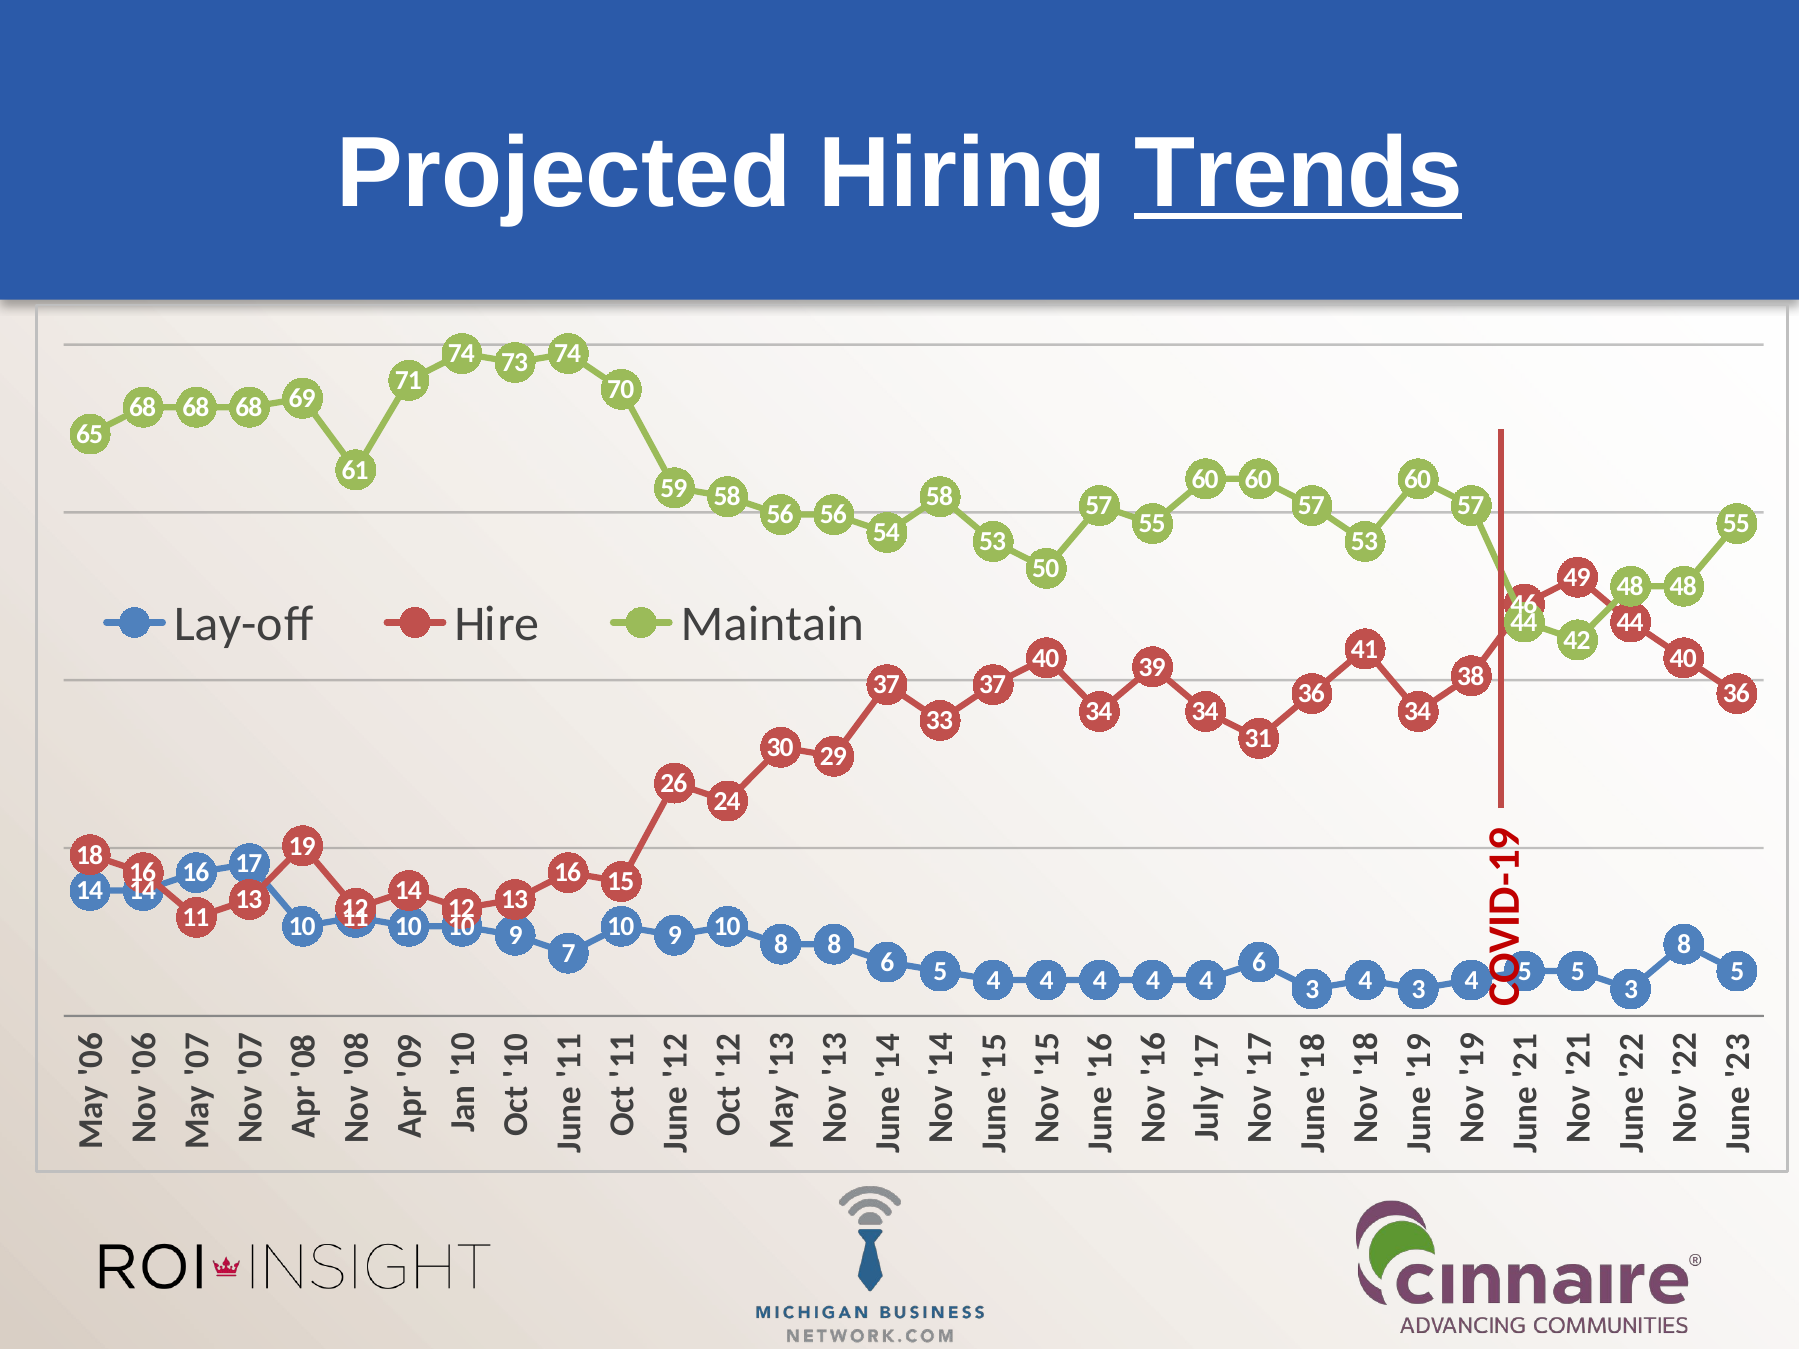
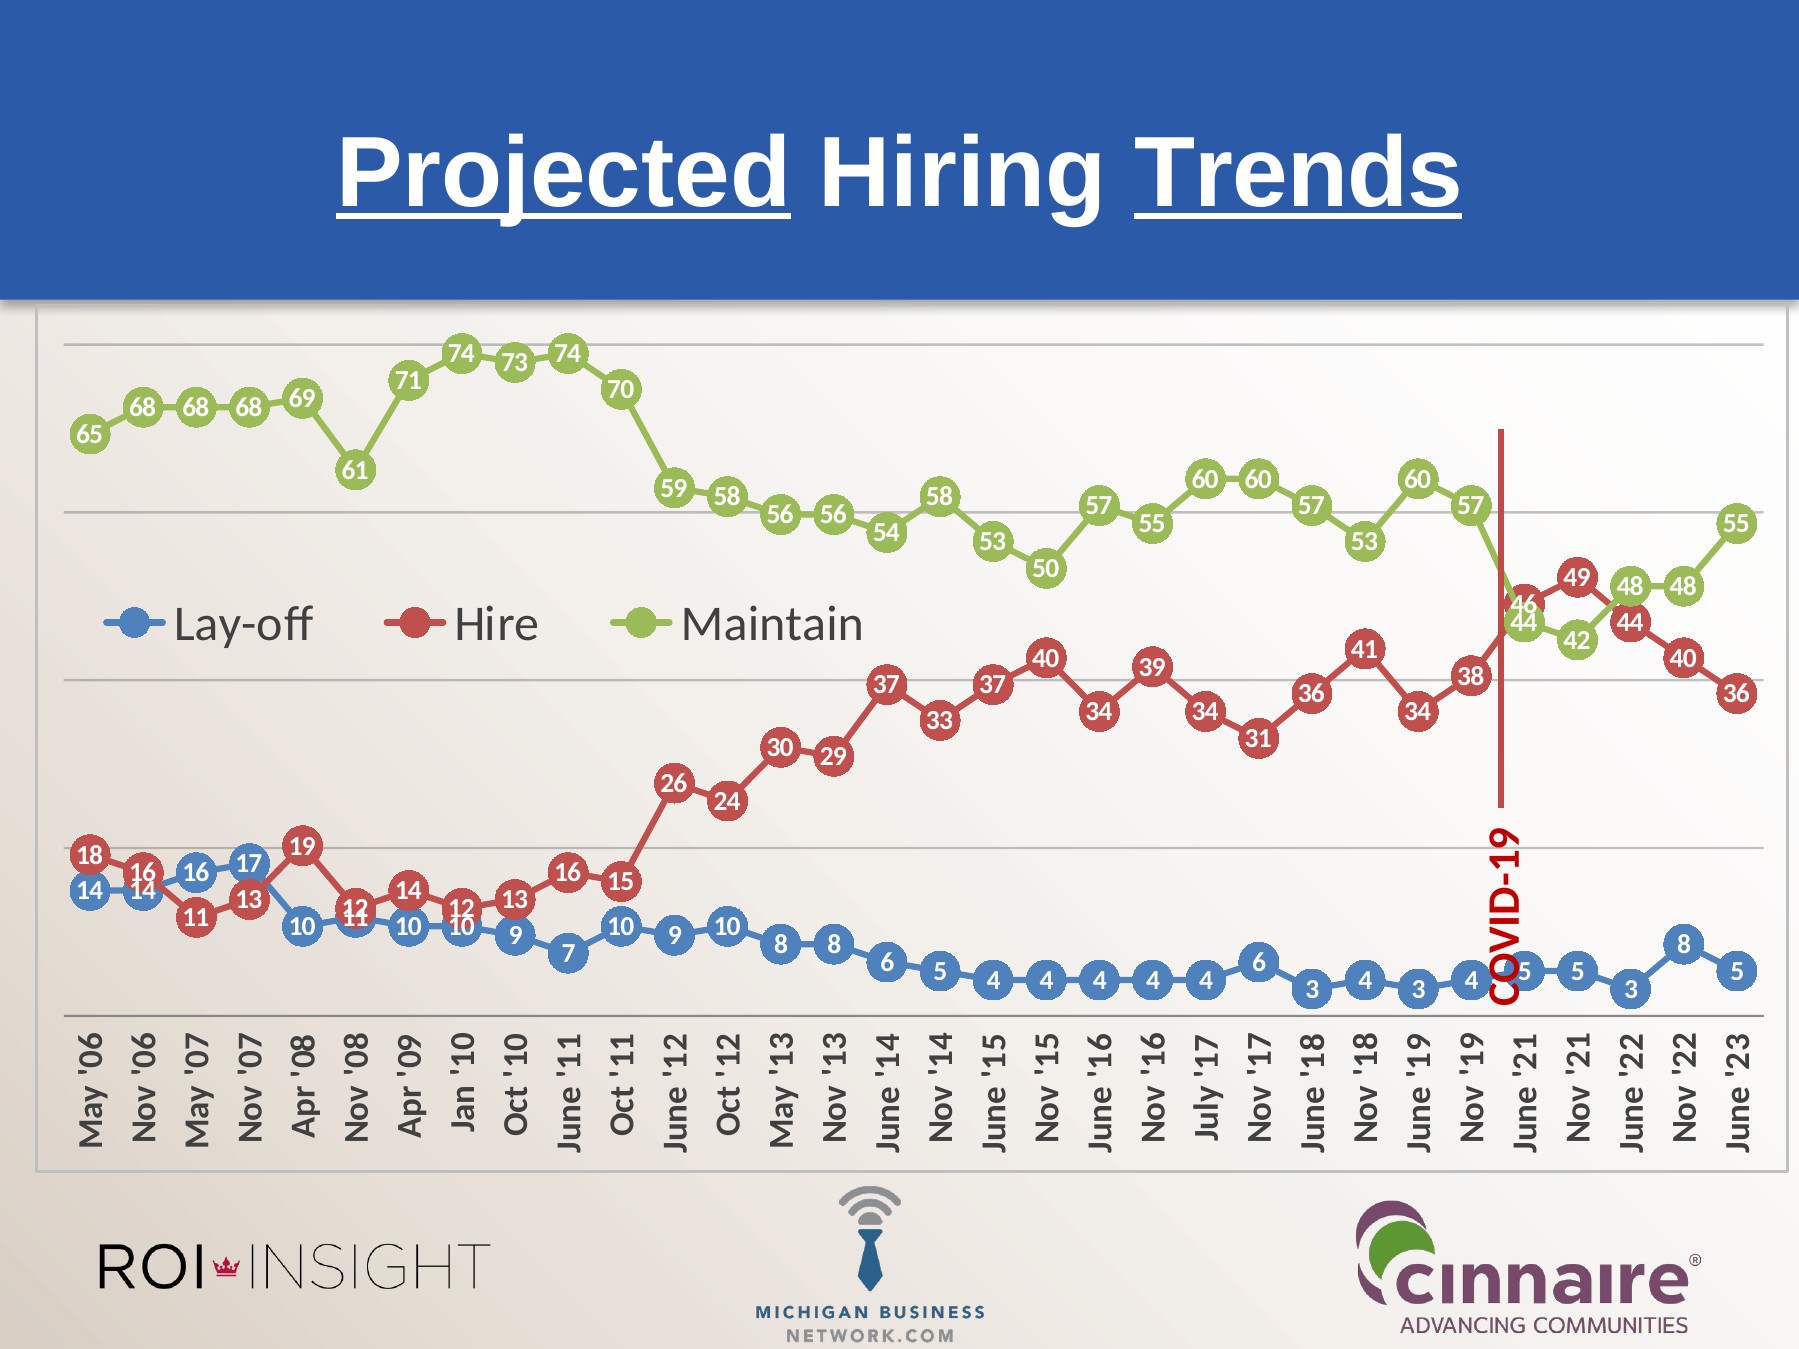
Projected underline: none -> present
